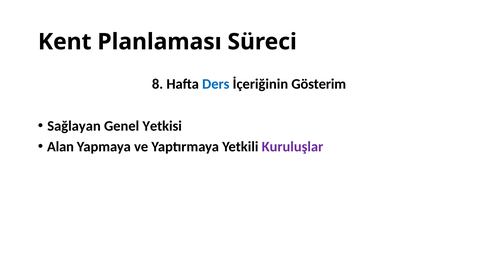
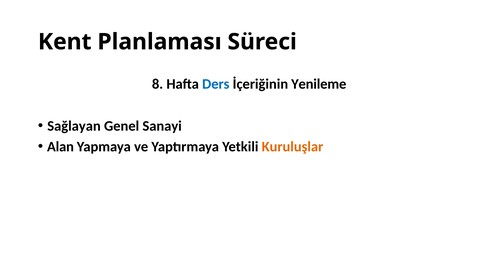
Gösterim: Gösterim -> Yenileme
Yetkisi: Yetkisi -> Sanayi
Kuruluşlar colour: purple -> orange
